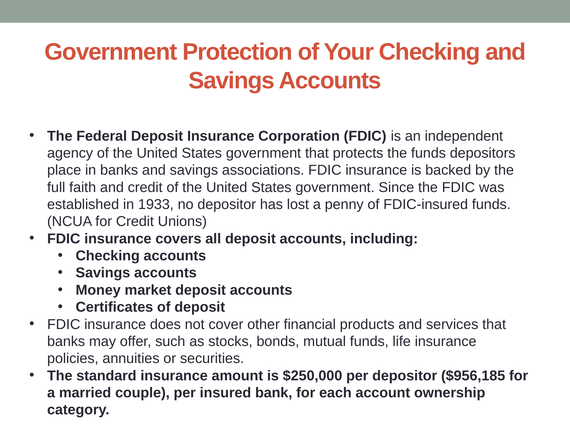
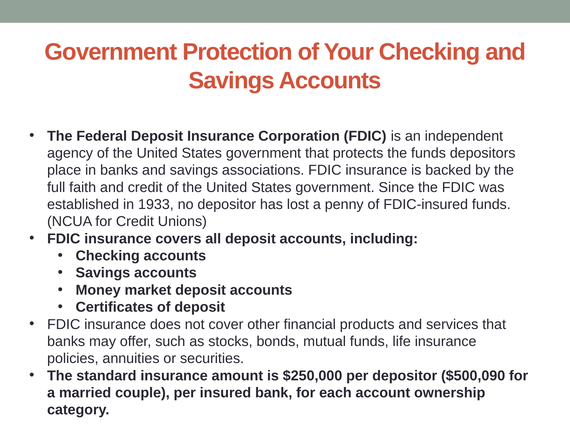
$956,185: $956,185 -> $500,090
